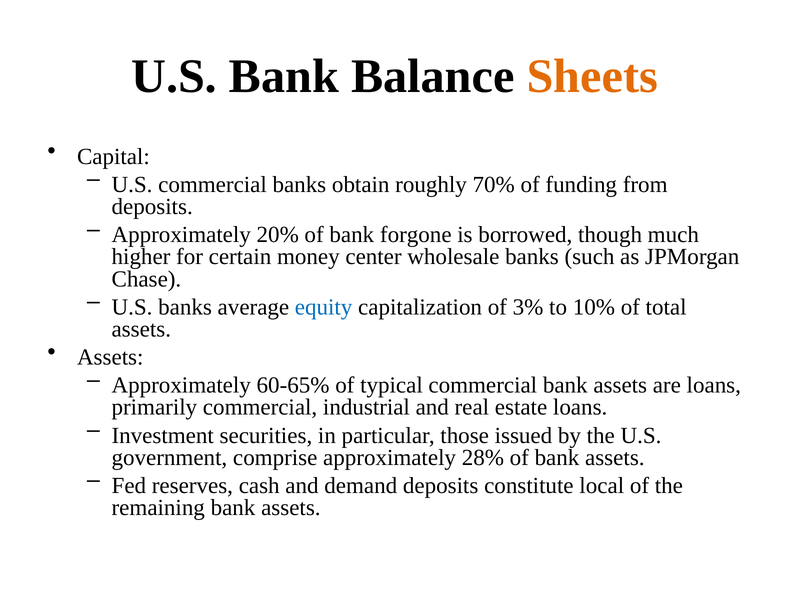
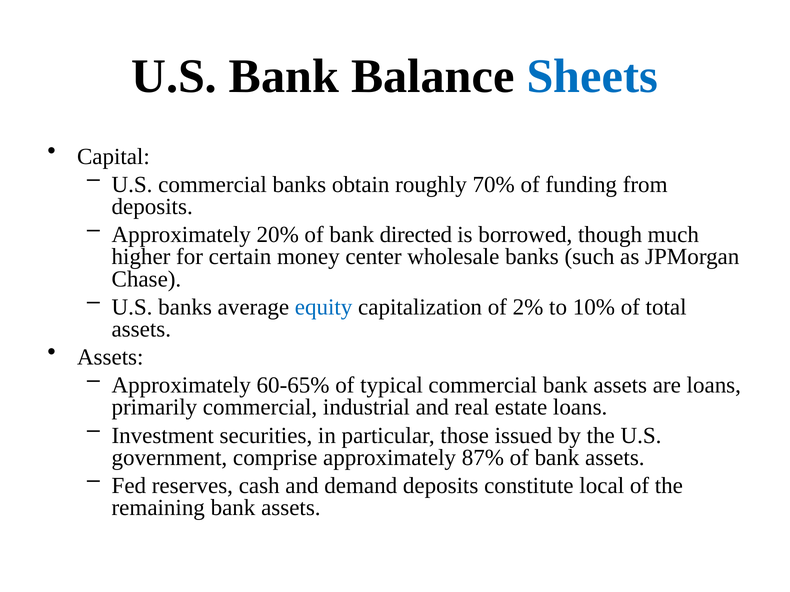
Sheets colour: orange -> blue
forgone: forgone -> directed
3%: 3% -> 2%
28%: 28% -> 87%
